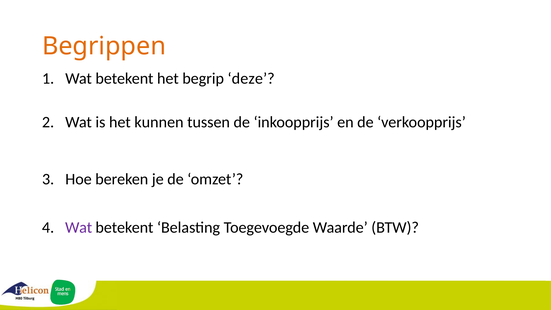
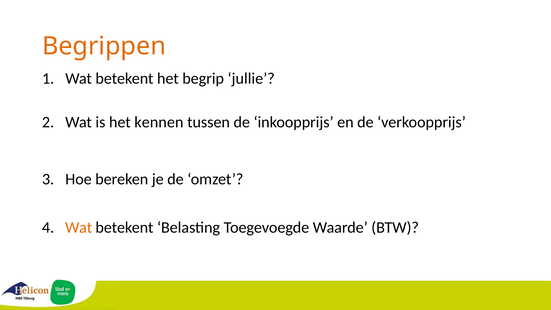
deze: deze -> jullie
kunnen: kunnen -> kennen
Wat at (79, 227) colour: purple -> orange
